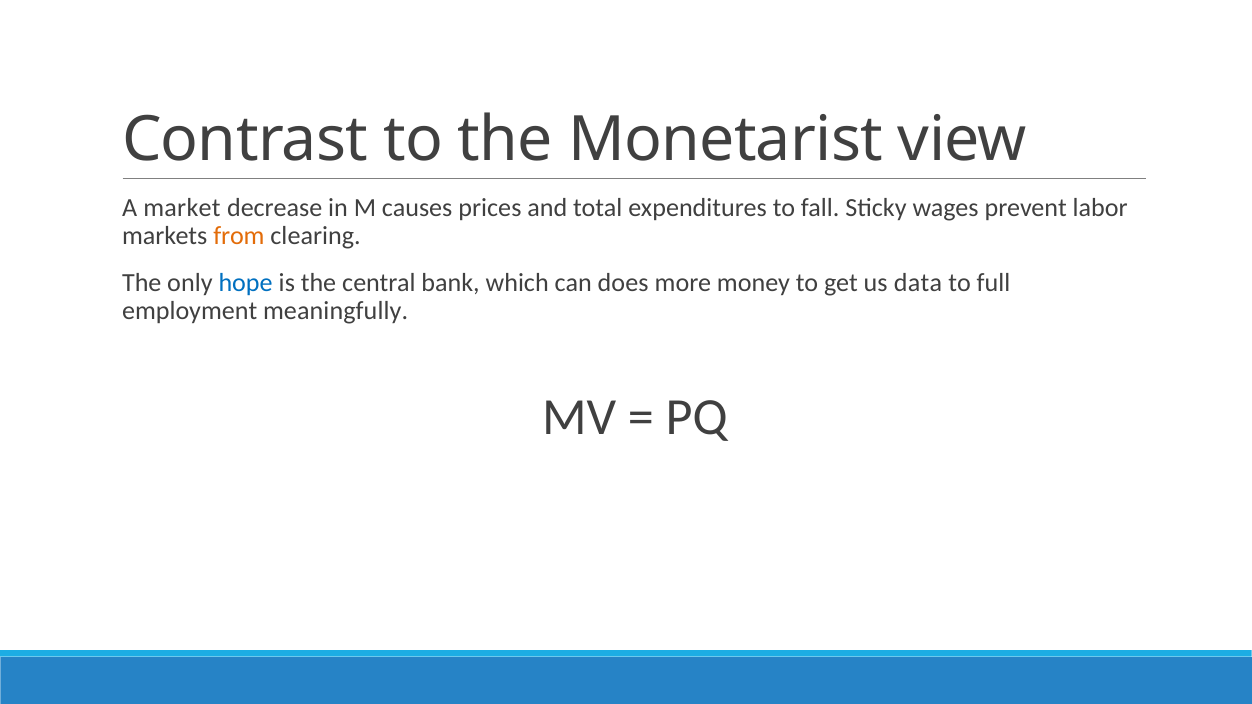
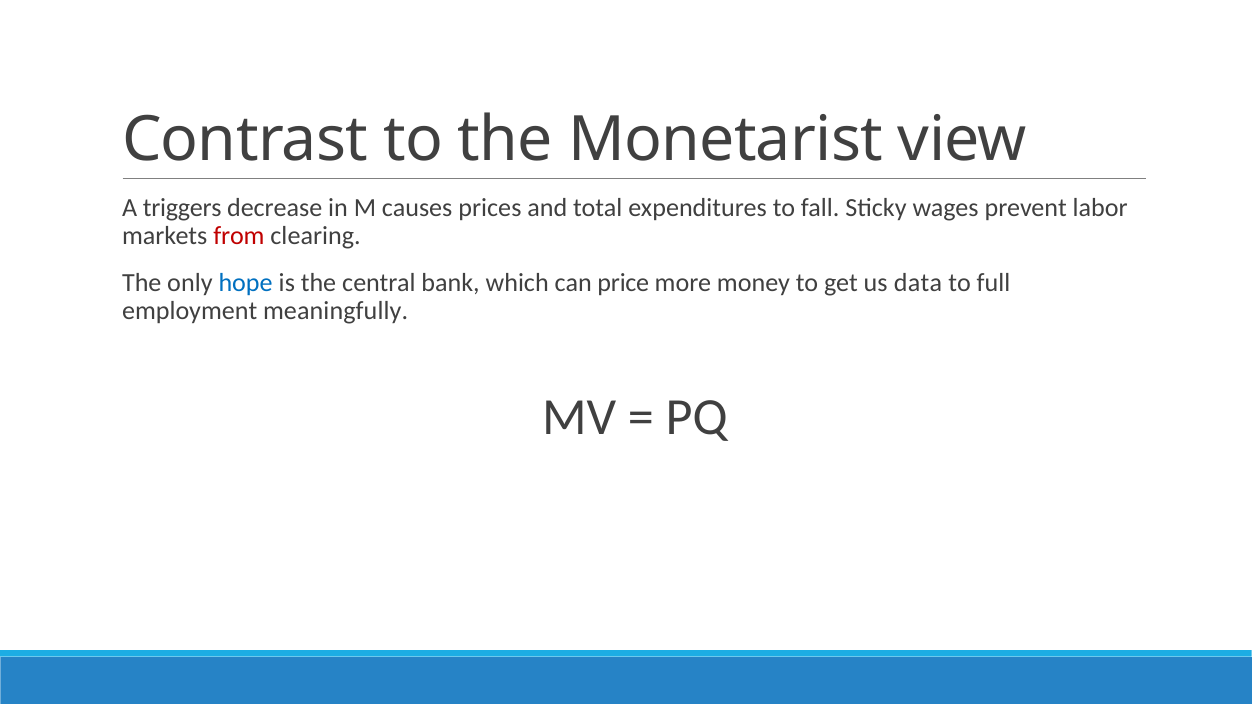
market: market -> triggers
from colour: orange -> red
does: does -> price
